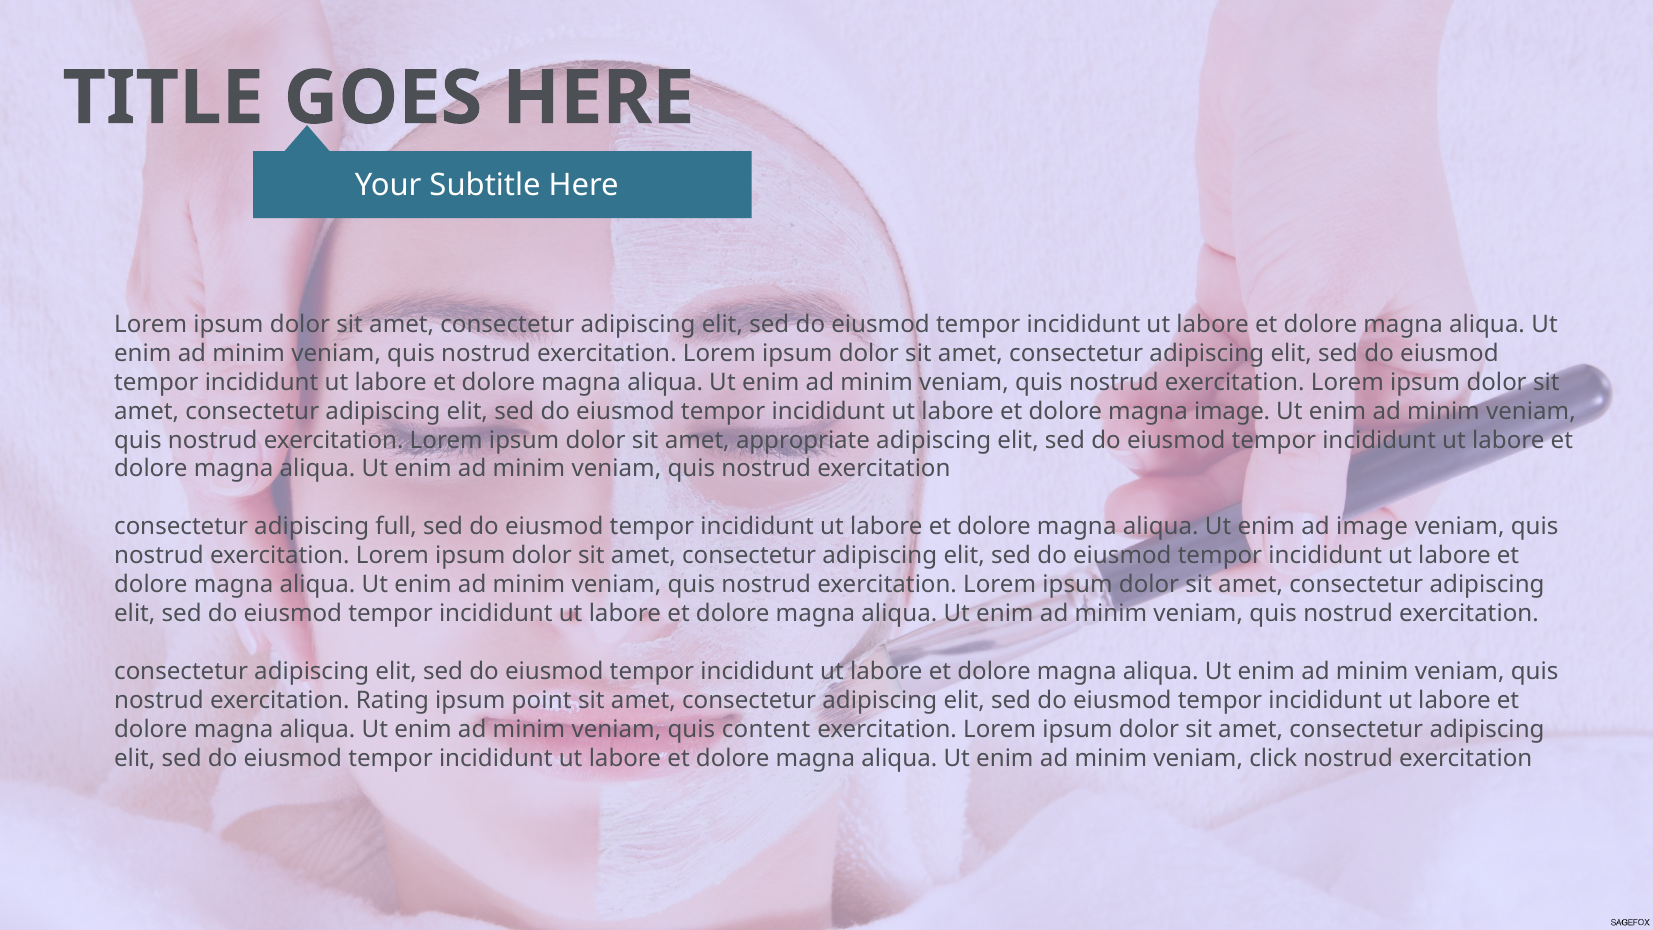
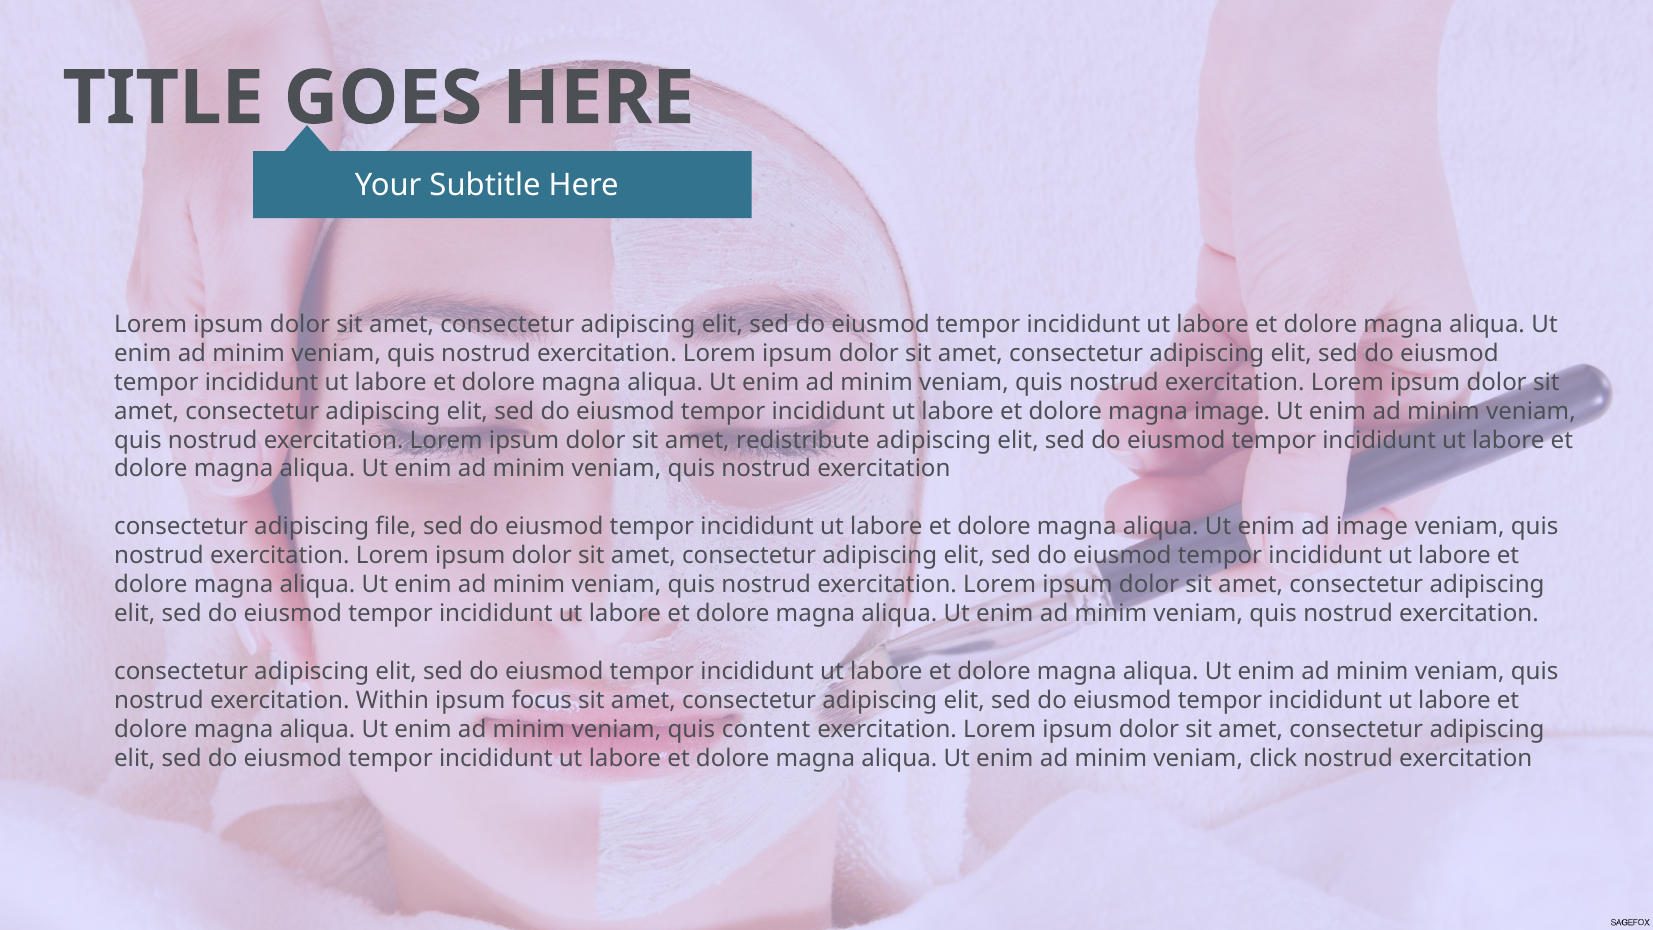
appropriate: appropriate -> redistribute
full: full -> file
Rating: Rating -> Within
point: point -> focus
